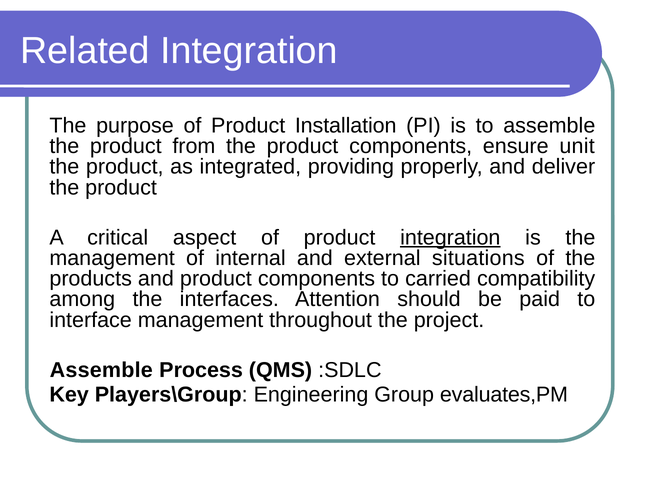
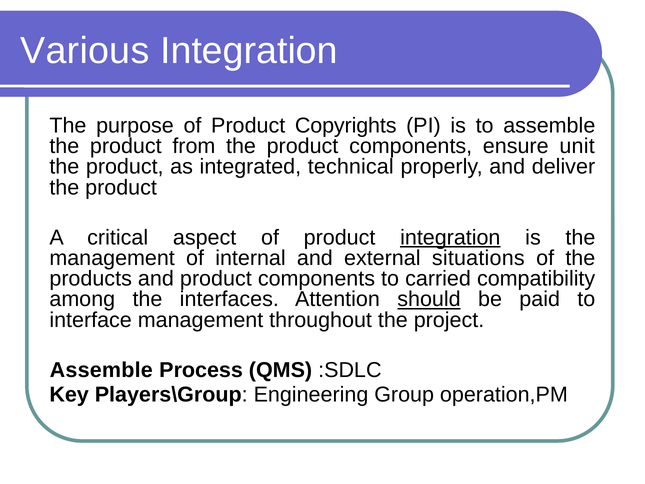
Related: Related -> Various
Installation: Installation -> Copyrights
providing: providing -> technical
should underline: none -> present
evaluates,PM: evaluates,PM -> operation,PM
